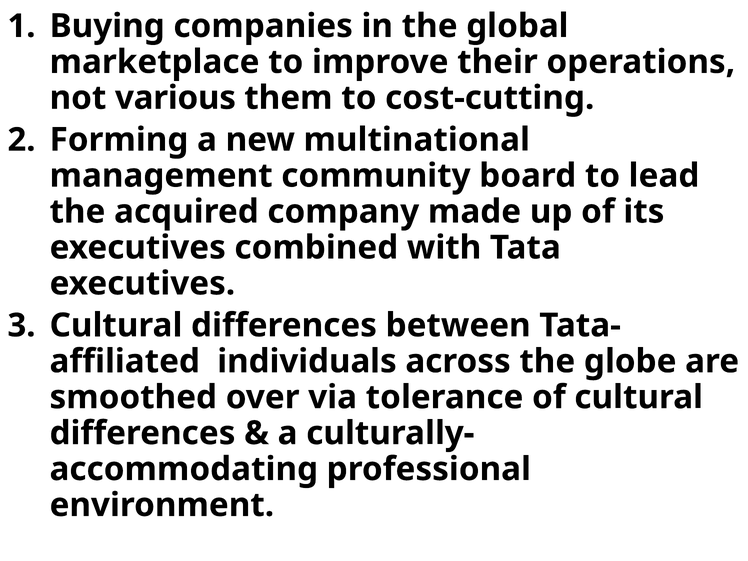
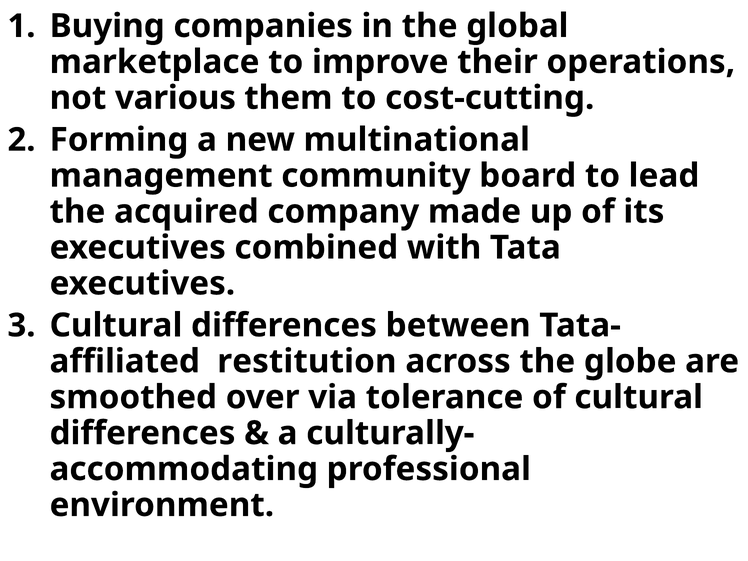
individuals: individuals -> restitution
